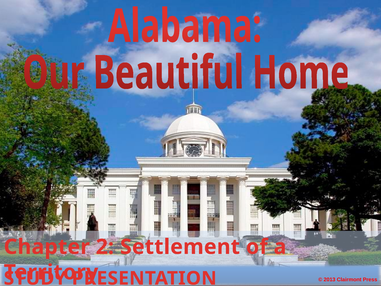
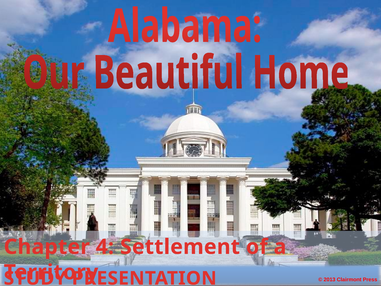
2: 2 -> 4
